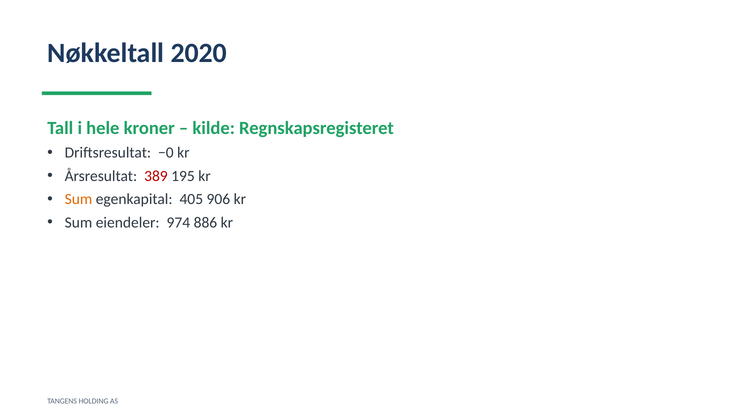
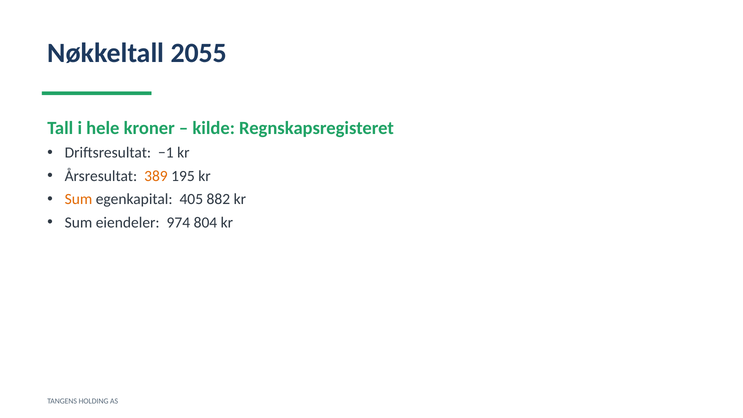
2020: 2020 -> 2055
−0: −0 -> −1
389 colour: red -> orange
906: 906 -> 882
886: 886 -> 804
